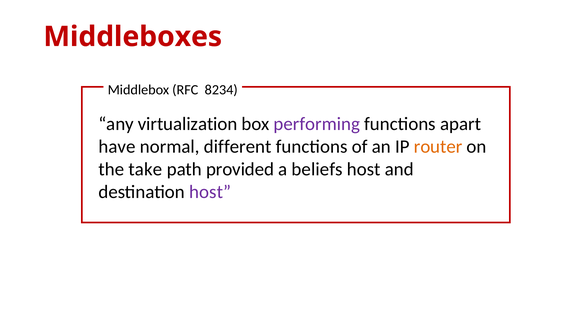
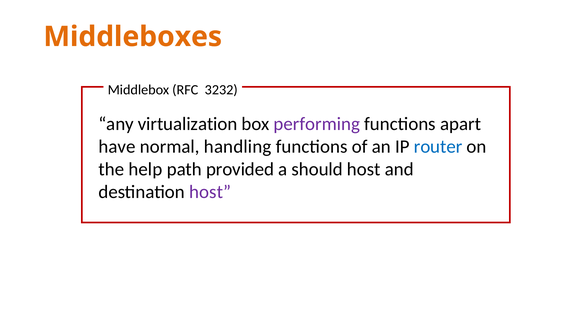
Middleboxes colour: red -> orange
8234: 8234 -> 3232
different: different -> handling
router colour: orange -> blue
take: take -> help
beliefs: beliefs -> should
